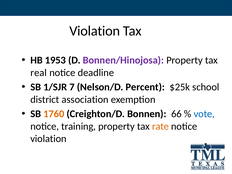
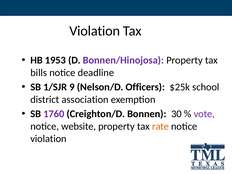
real: real -> bills
7: 7 -> 9
Percent: Percent -> Officers
1760 colour: orange -> purple
66: 66 -> 30
vote colour: blue -> purple
training: training -> website
